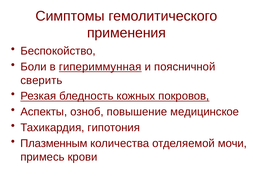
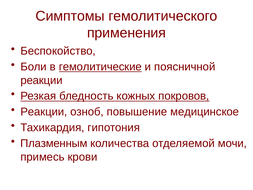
гипериммунная: гипериммунная -> гемолитические
сверить at (41, 80): сверить -> реакции
Аспекты at (44, 112): Аспекты -> Реакции
